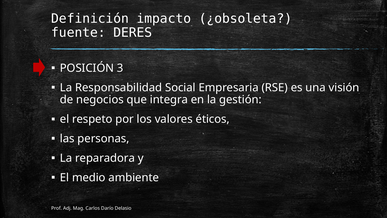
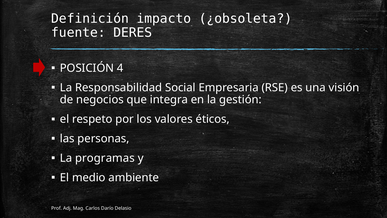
3: 3 -> 4
reparadora: reparadora -> programas
